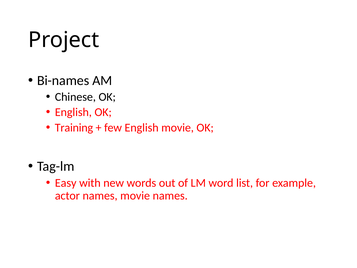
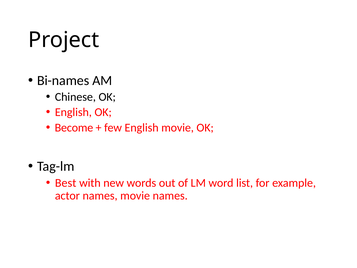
Training: Training -> Become
Easy: Easy -> Best
